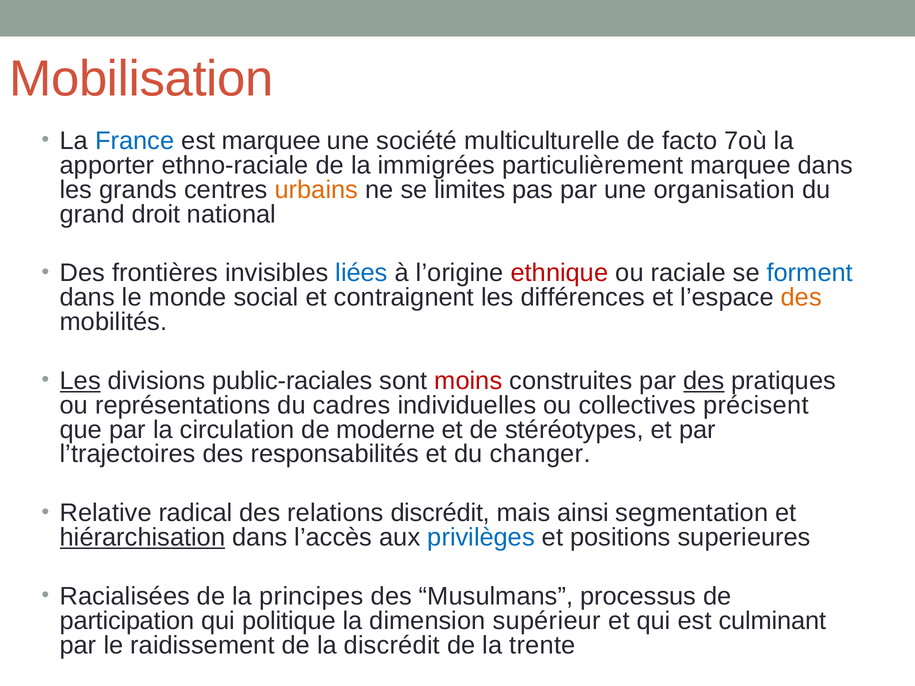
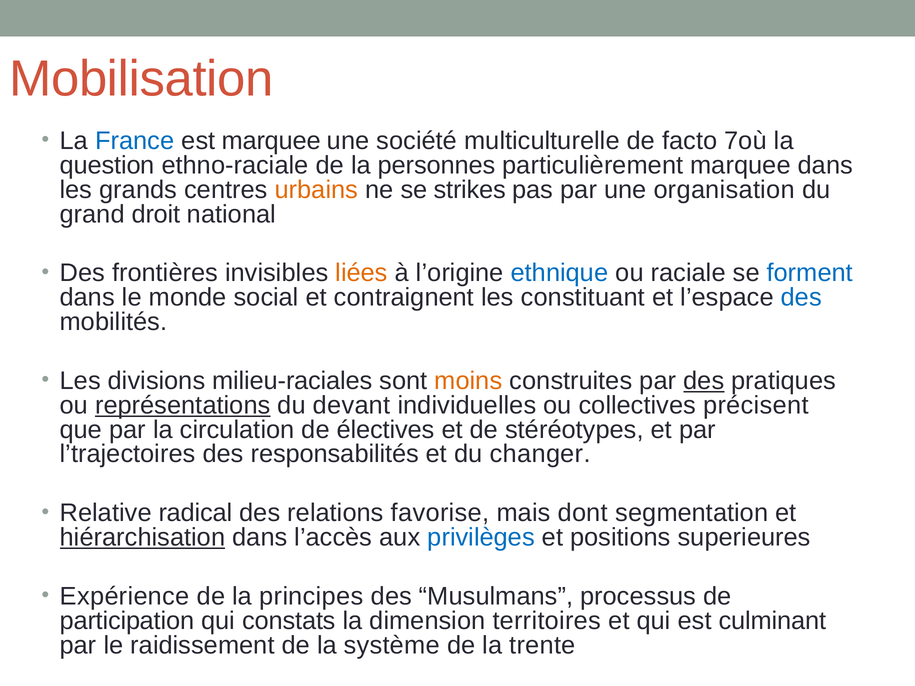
apporter: apporter -> question
immigrées: immigrées -> personnes
limites: limites -> strikes
liées colour: blue -> orange
ethnique colour: red -> blue
différences: différences -> constituant
des at (801, 298) colour: orange -> blue
Les at (80, 381) underline: present -> none
public-raciales: public-raciales -> milieu-raciales
moins colour: red -> orange
représentations underline: none -> present
cadres: cadres -> devant
moderne: moderne -> électives
relations discrédit: discrédit -> favorise
ainsi: ainsi -> dont
Racialisées: Racialisées -> Expérience
politique: politique -> constats
supérieur: supérieur -> territoires
la discrédit: discrédit -> système
